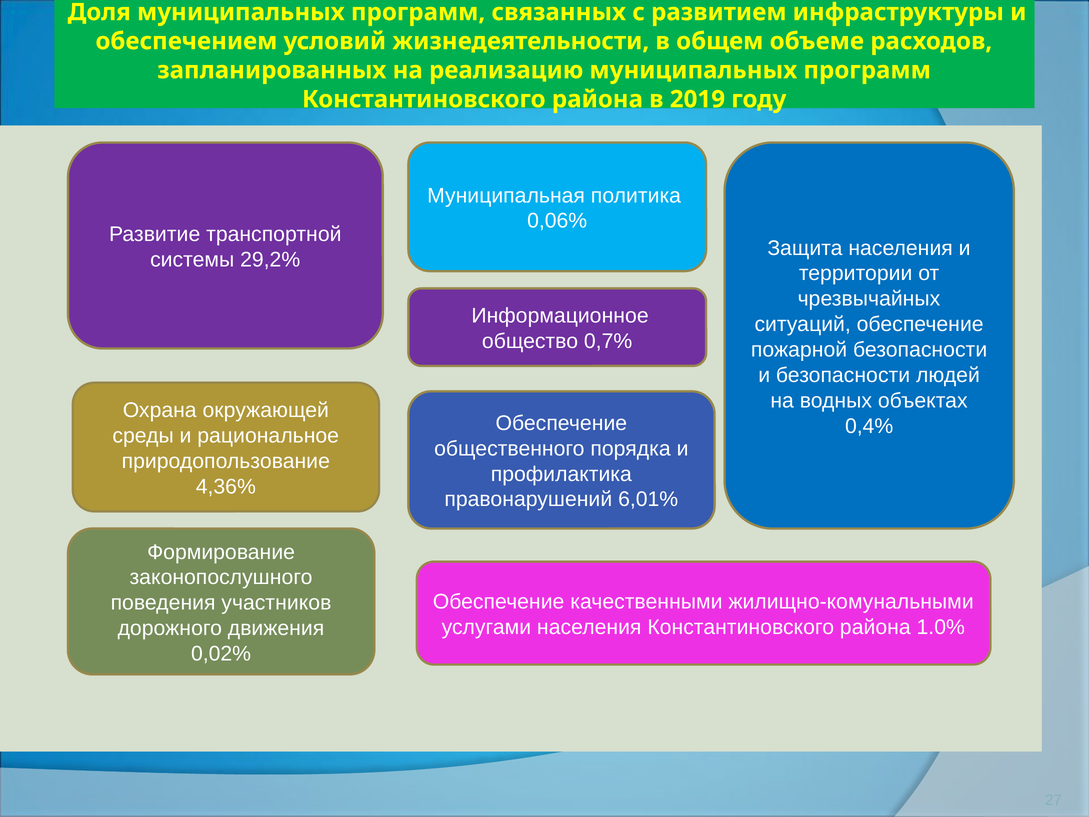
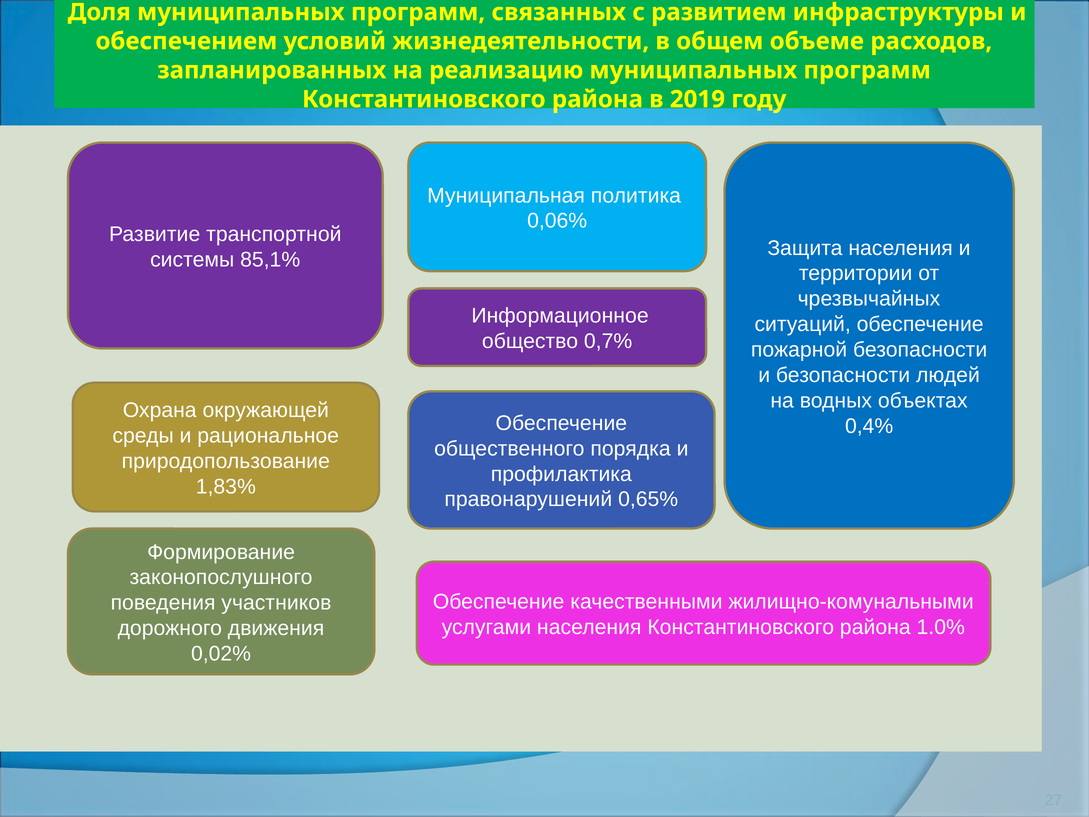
29,2%: 29,2% -> 85,1%
4,36%: 4,36% -> 1,83%
6,01%: 6,01% -> 0,65%
